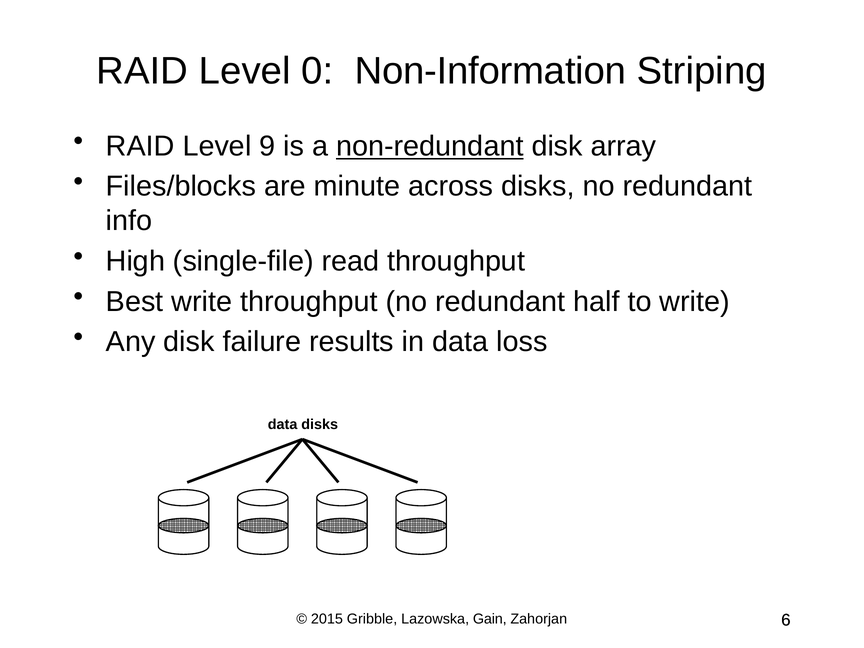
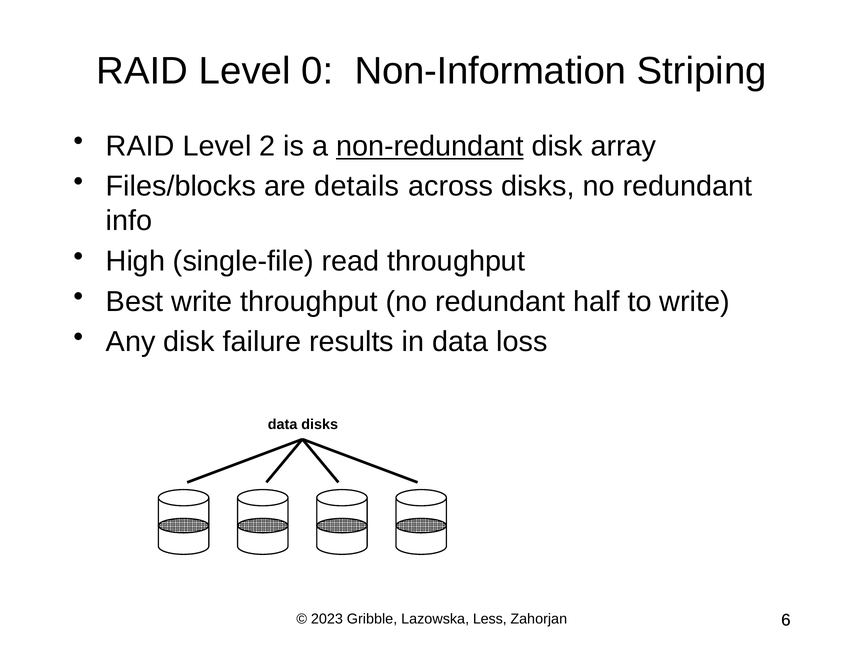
9: 9 -> 2
minute: minute -> details
2015: 2015 -> 2023
Gain: Gain -> Less
